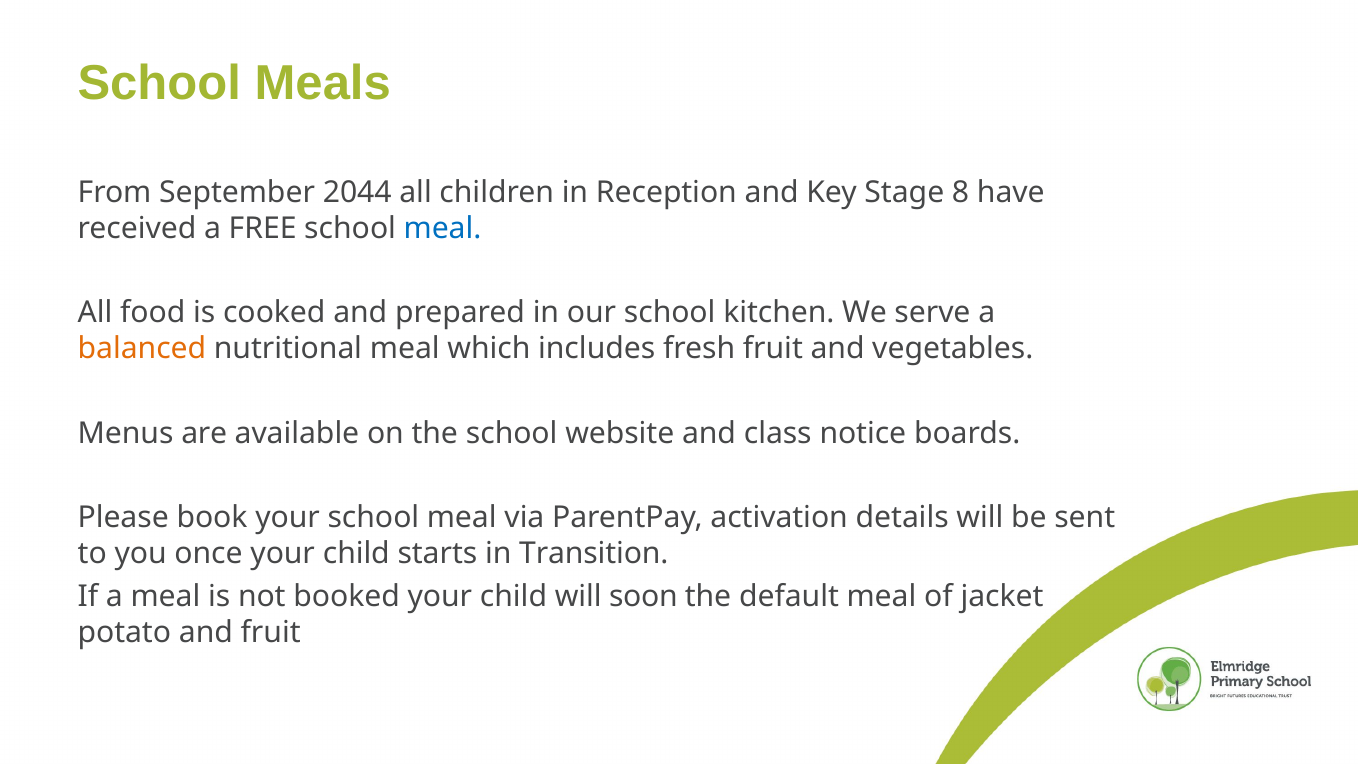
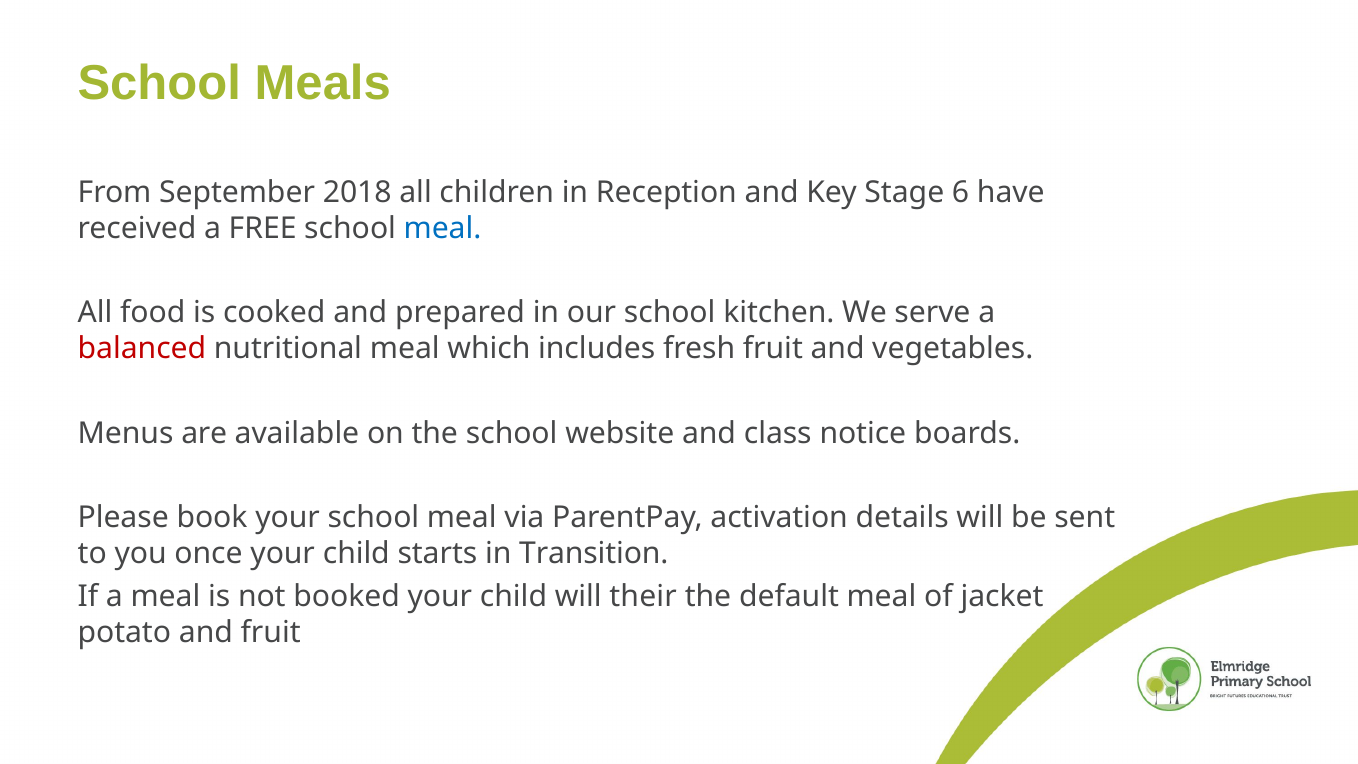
2044: 2044 -> 2018
8: 8 -> 6
balanced colour: orange -> red
soon: soon -> their
